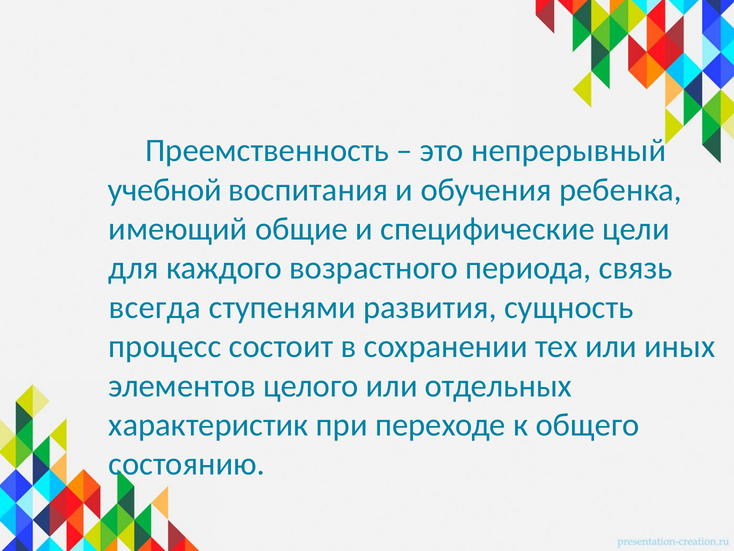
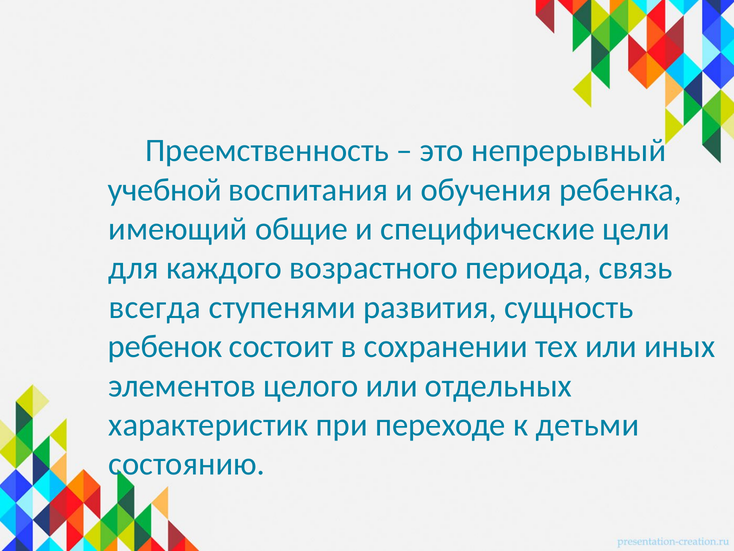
процесс: процесс -> ребенок
общего: общего -> детьми
